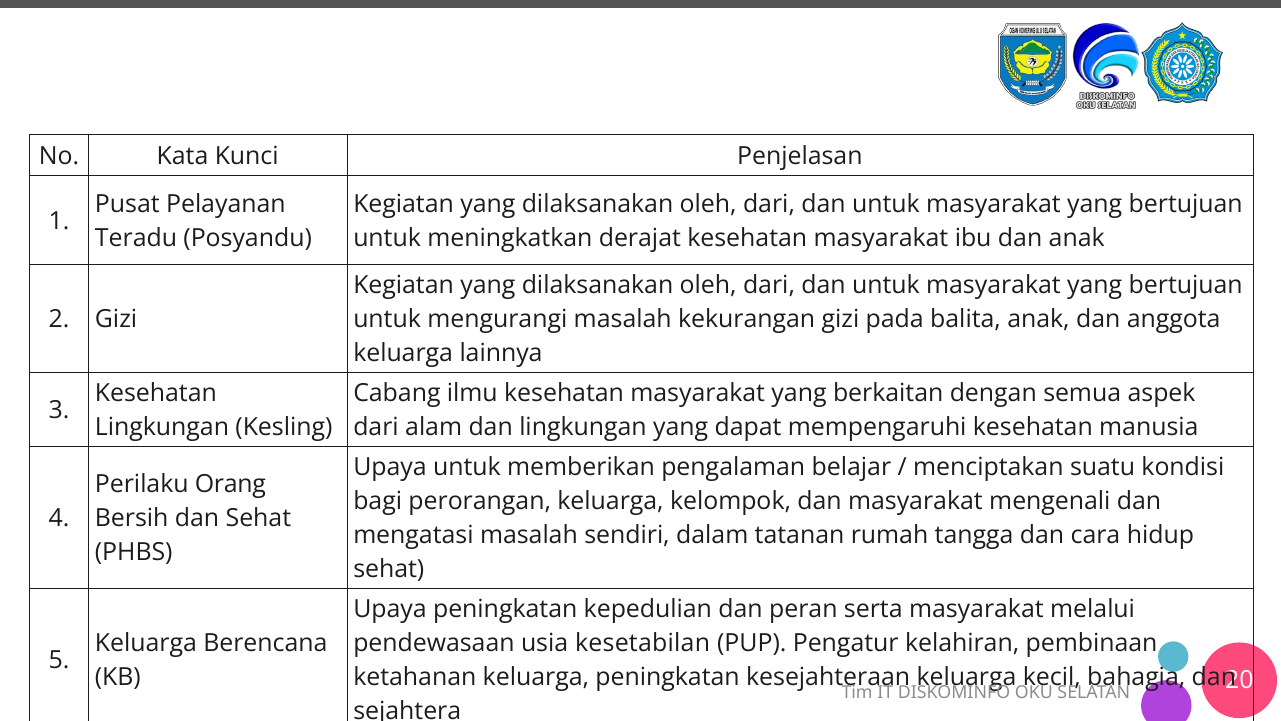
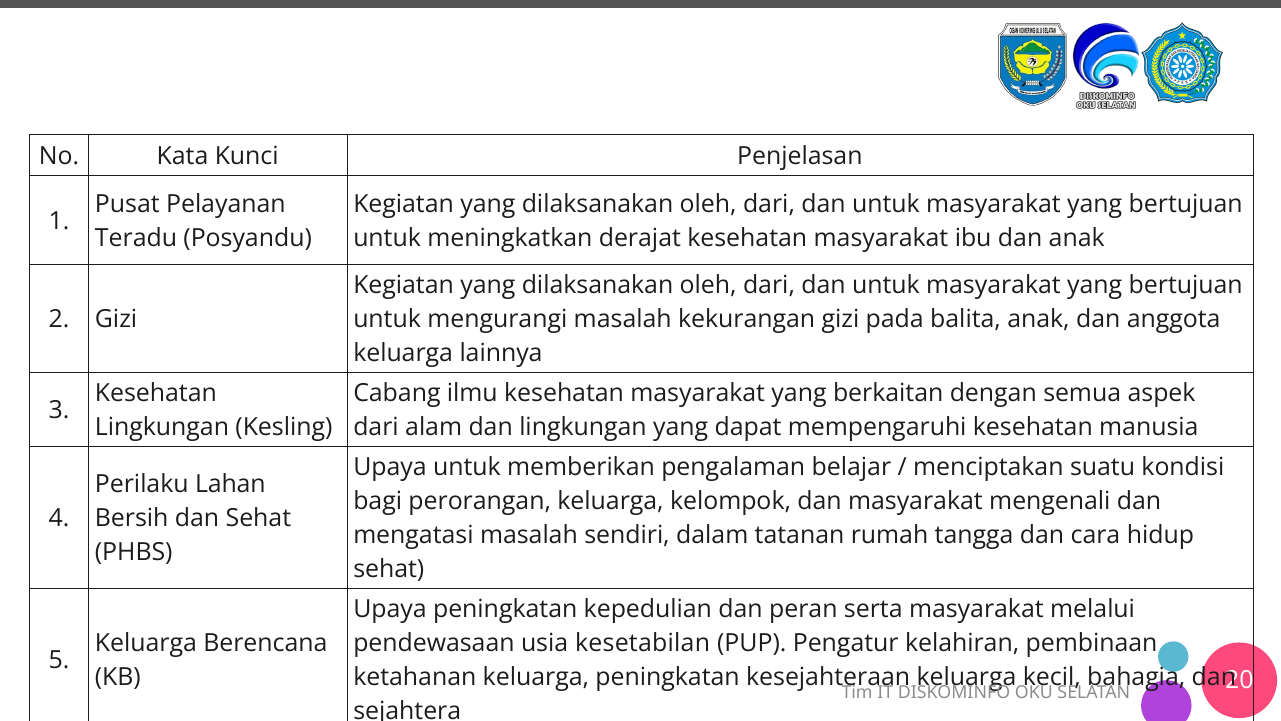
Orang: Orang -> Lahan
